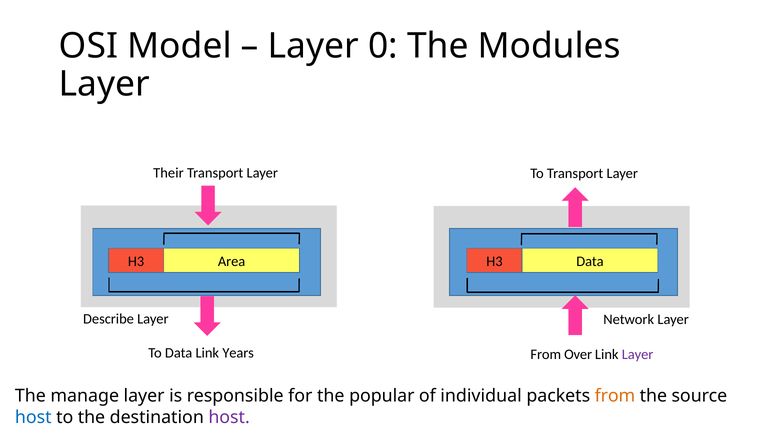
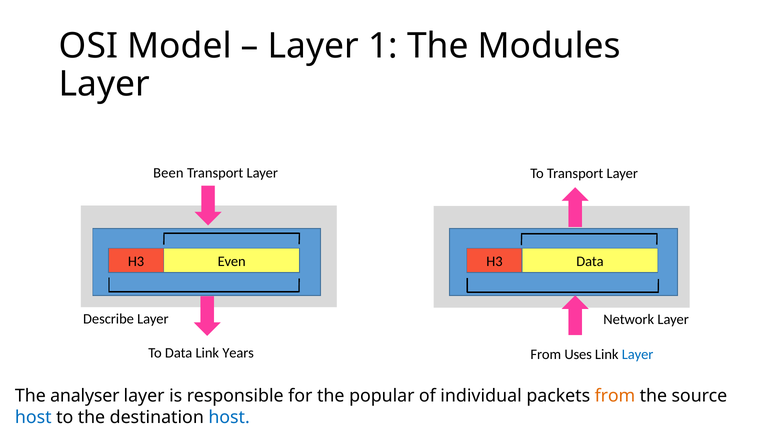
0: 0 -> 1
Their: Their -> Been
Area: Area -> Even
Over: Over -> Uses
Layer at (638, 354) colour: purple -> blue
manage: manage -> analyser
host at (229, 417) colour: purple -> blue
